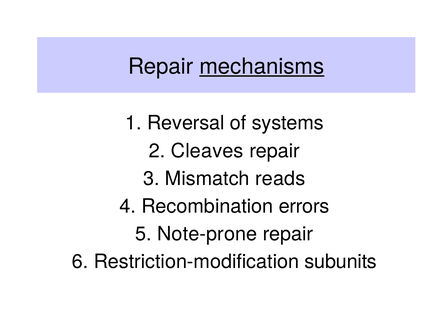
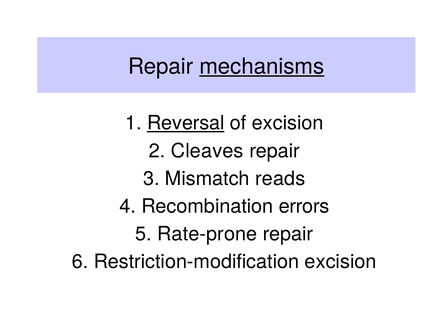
Reversal underline: none -> present
of systems: systems -> excision
Note-prone: Note-prone -> Rate-prone
Restriction-modification subunits: subunits -> excision
